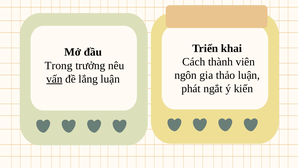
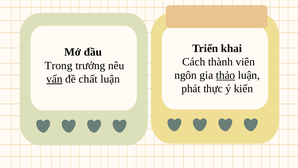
thảo underline: none -> present
lắng: lắng -> chất
ngắt: ngắt -> thực
